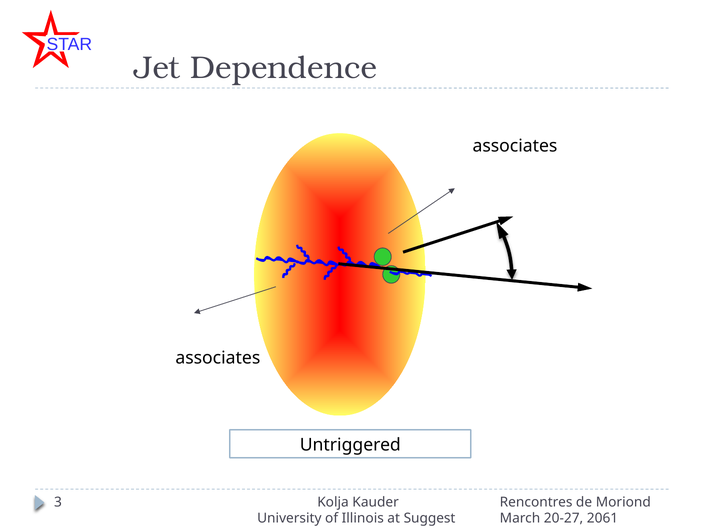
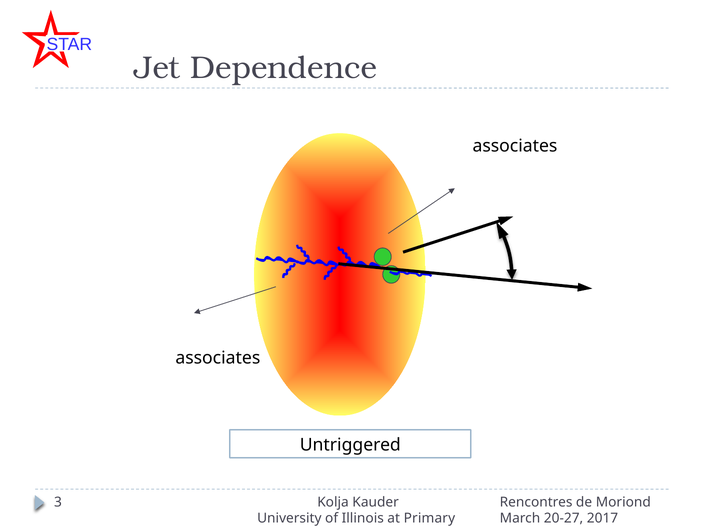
Suggest: Suggest -> Primary
2061: 2061 -> 2017
